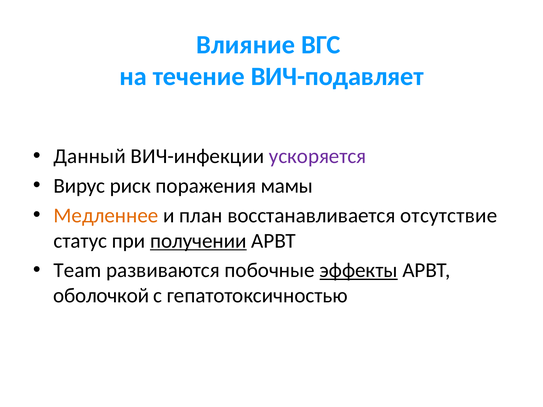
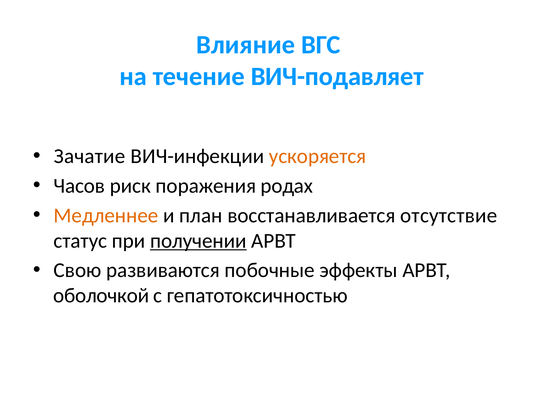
Данный: Данный -> Зачатие
ускоряется colour: purple -> orange
Вирус: Вирус -> Часов
мамы: мамы -> родах
Team: Team -> Свою
эффекты underline: present -> none
